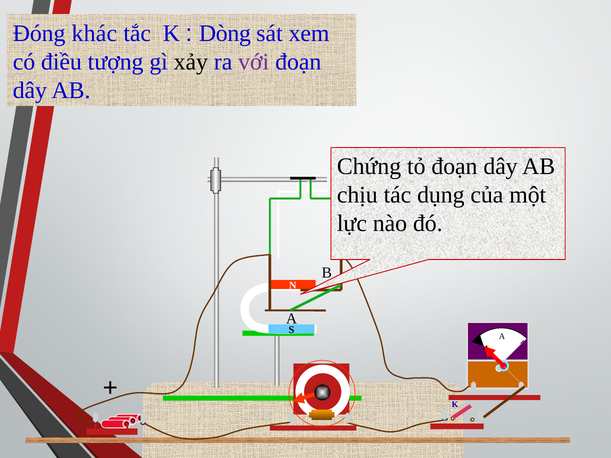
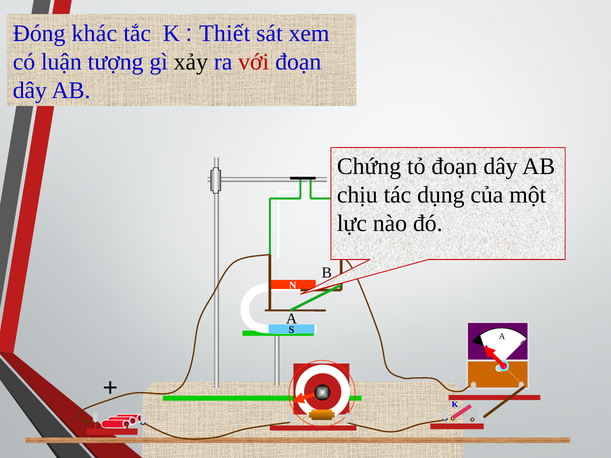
Dòng: Dòng -> Thiết
có điều: điều -> luận
với colour: purple -> red
